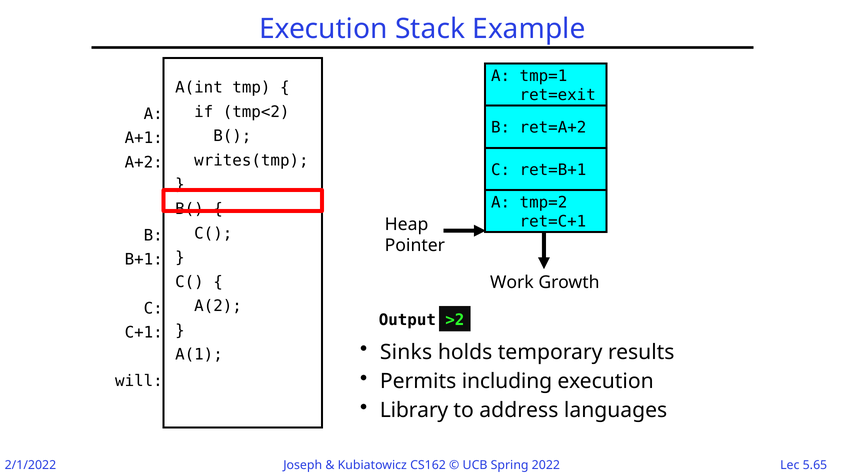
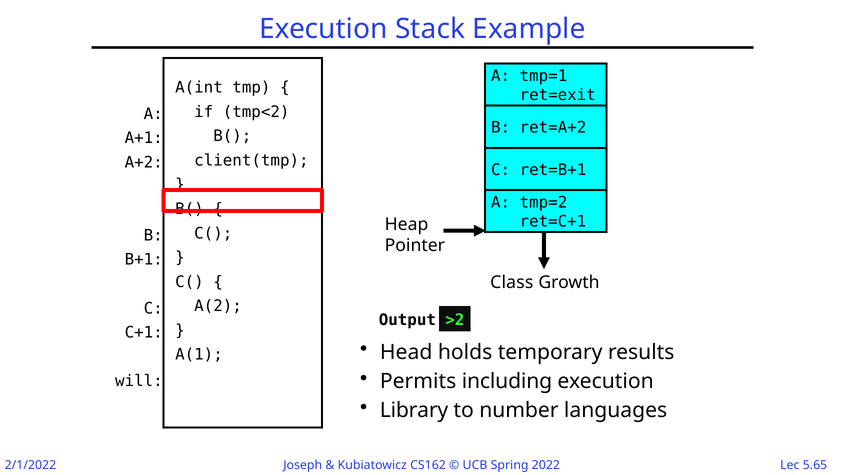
writes(tmp: writes(tmp -> client(tmp
Work: Work -> Class
Sinks: Sinks -> Head
address: address -> number
